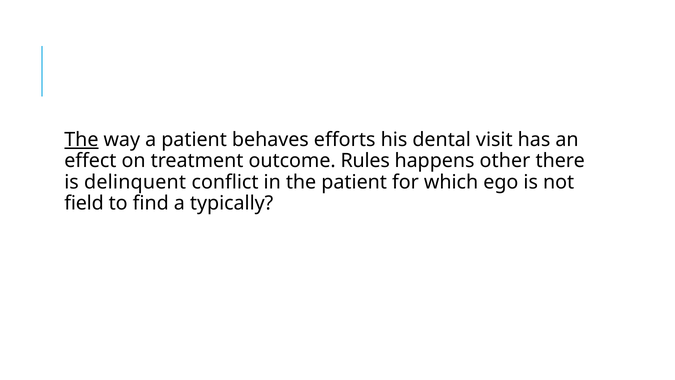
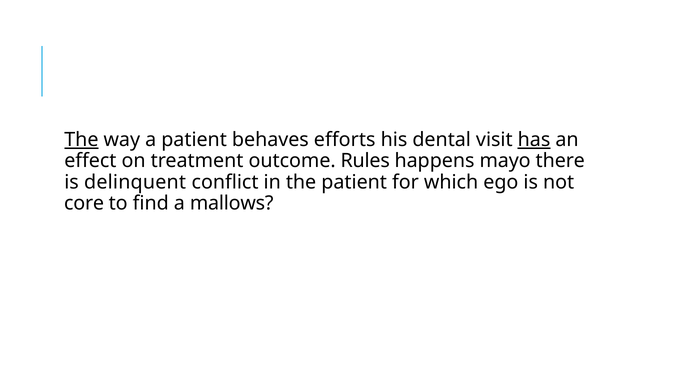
has underline: none -> present
other: other -> mayo
field: field -> core
typically: typically -> mallows
